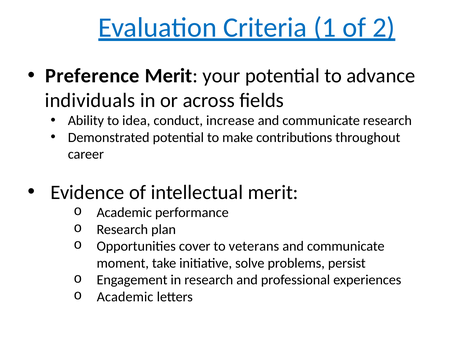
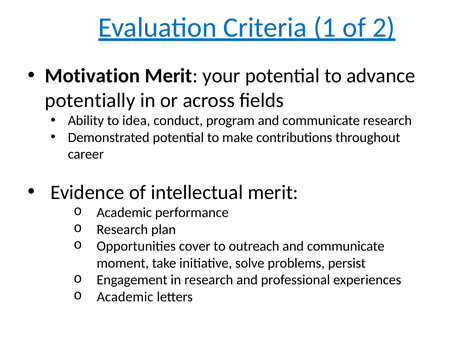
Preference: Preference -> Motivation
individuals: individuals -> potentially
increase: increase -> program
veterans: veterans -> outreach
